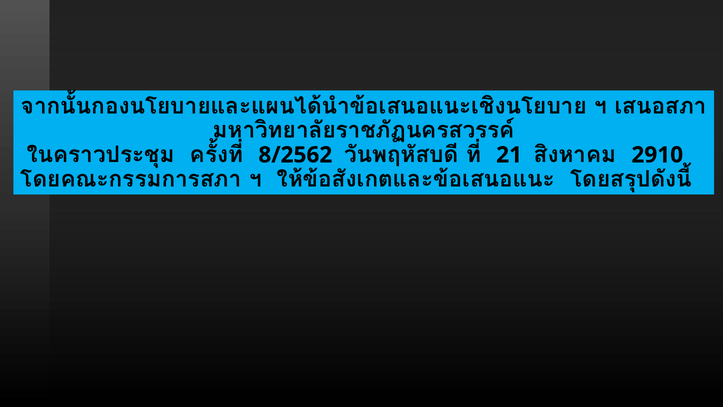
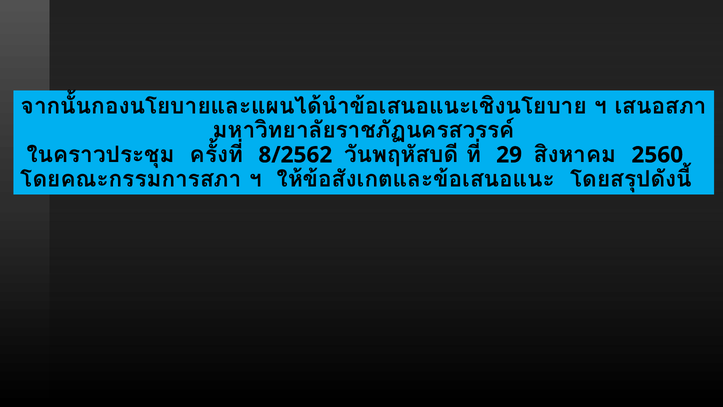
21: 21 -> 29
2910: 2910 -> 2560
